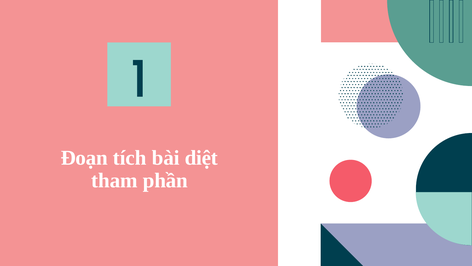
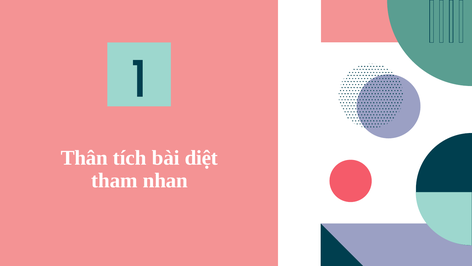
Đoạn: Đoạn -> Thân
phần: phần -> nhan
